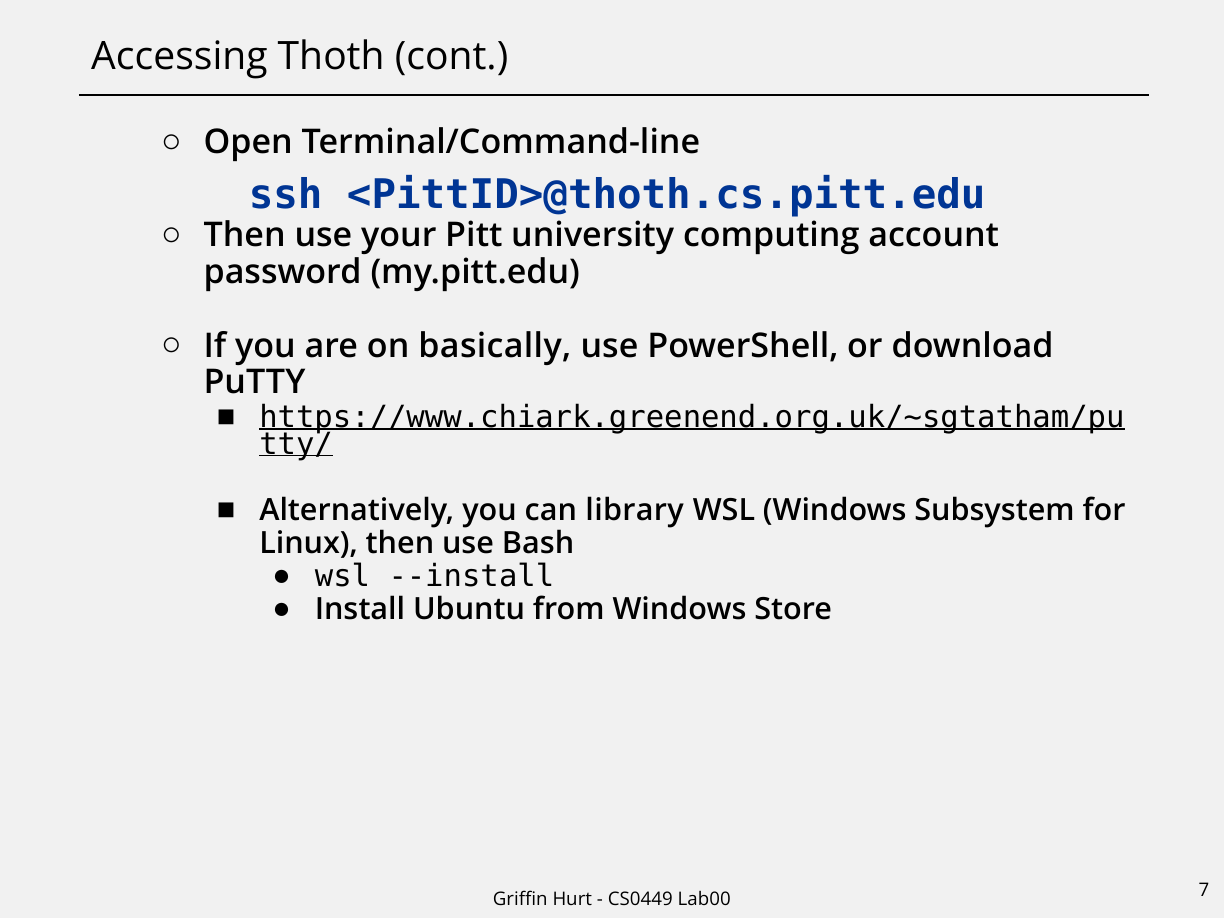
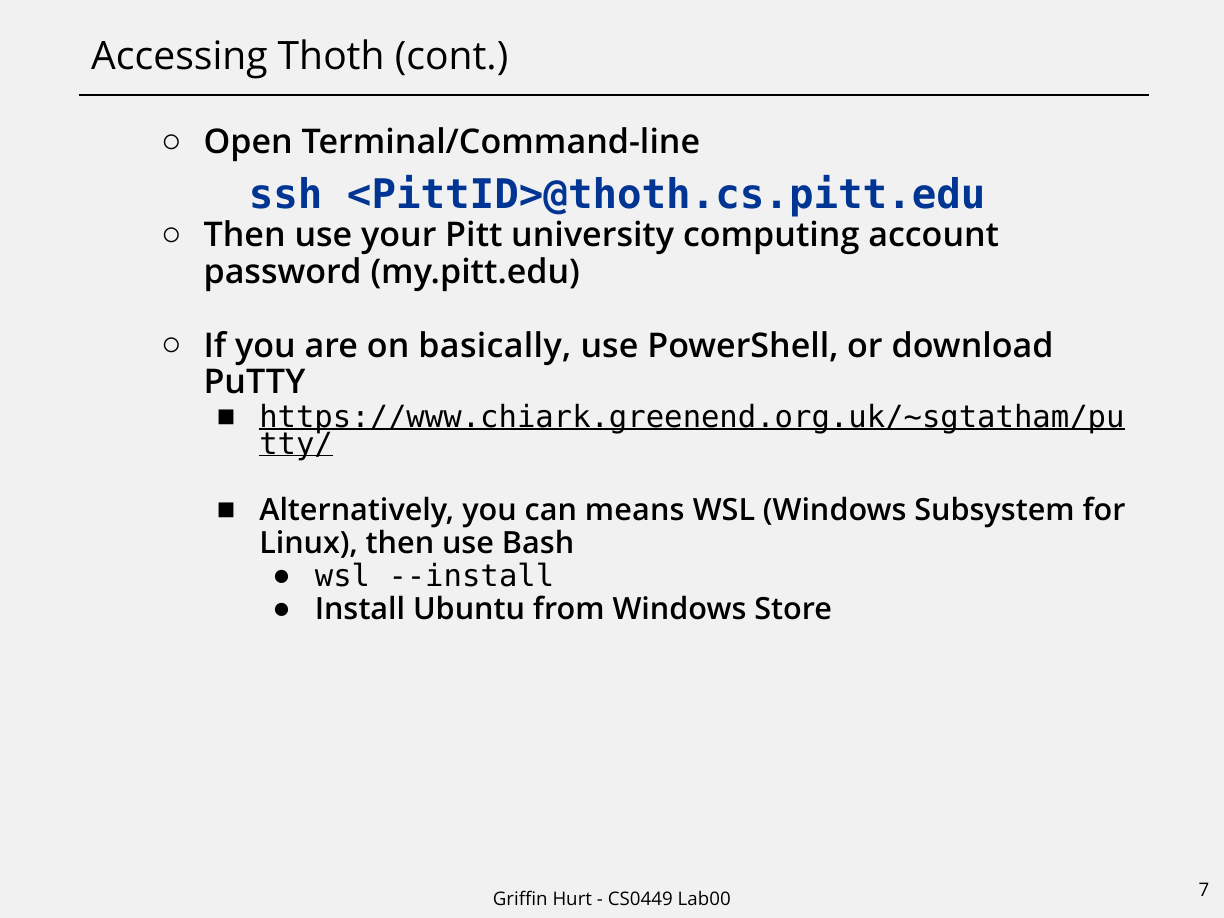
library: library -> means
